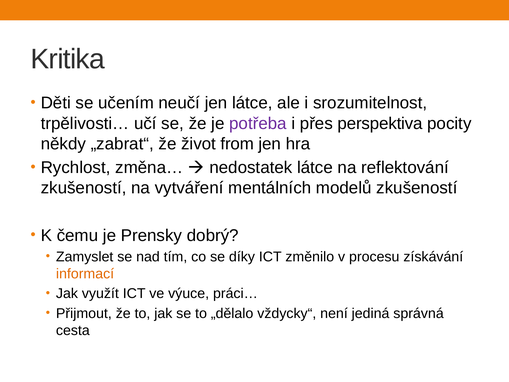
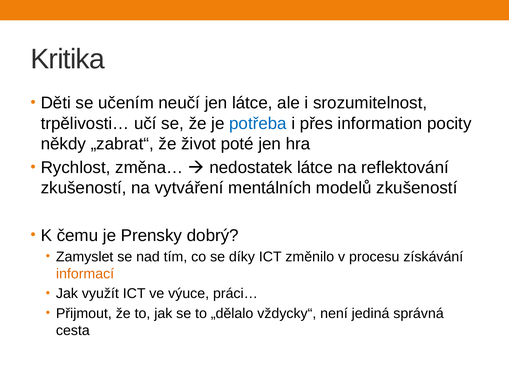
potřeba colour: purple -> blue
perspektiva: perspektiva -> information
from: from -> poté
